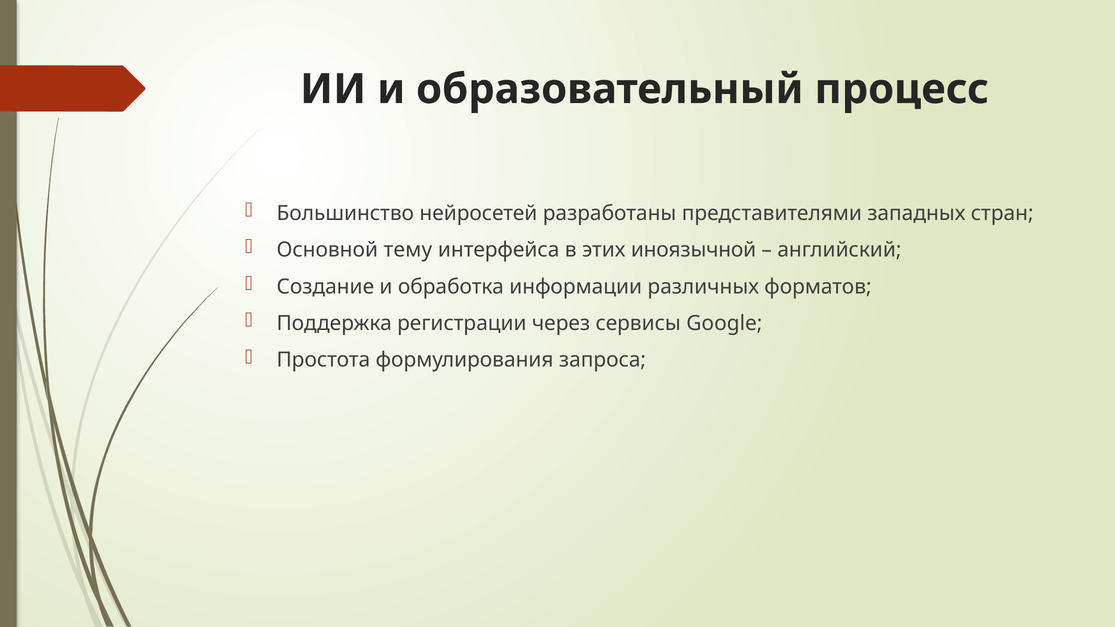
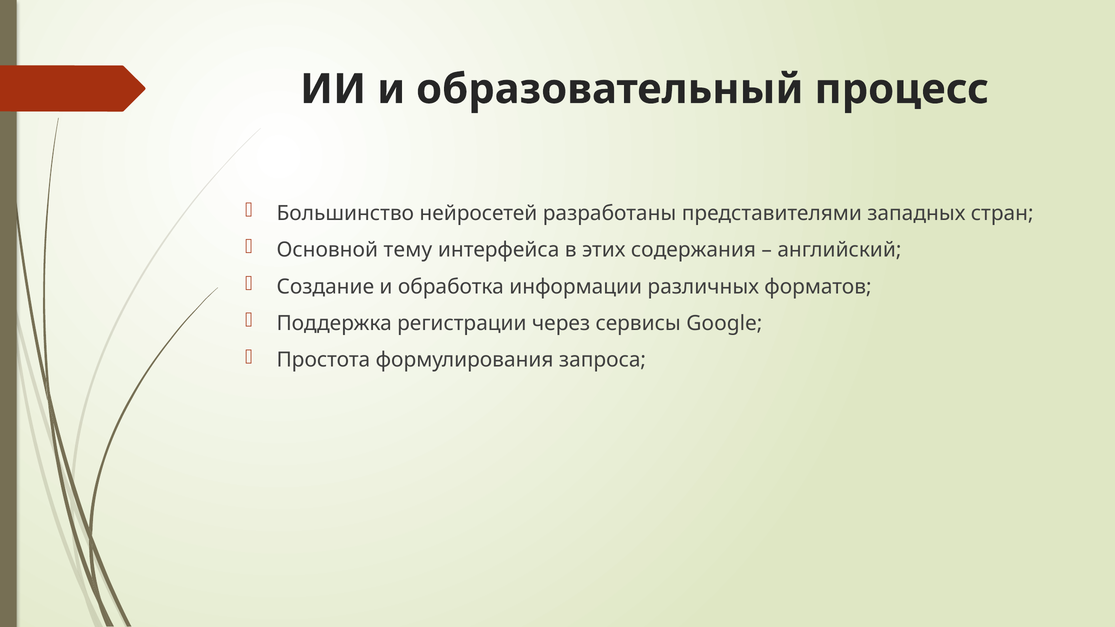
иноязычной: иноязычной -> содержания
